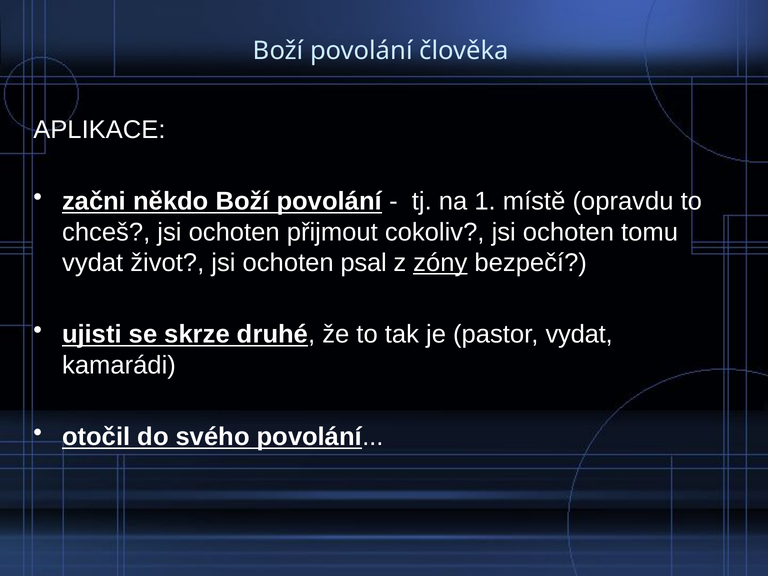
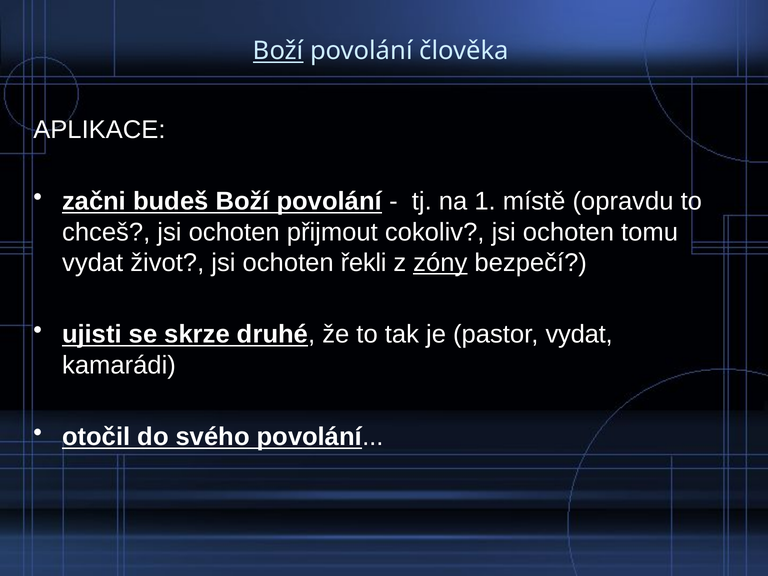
Boží at (278, 51) underline: none -> present
někdo: někdo -> budeš
psal: psal -> řekli
